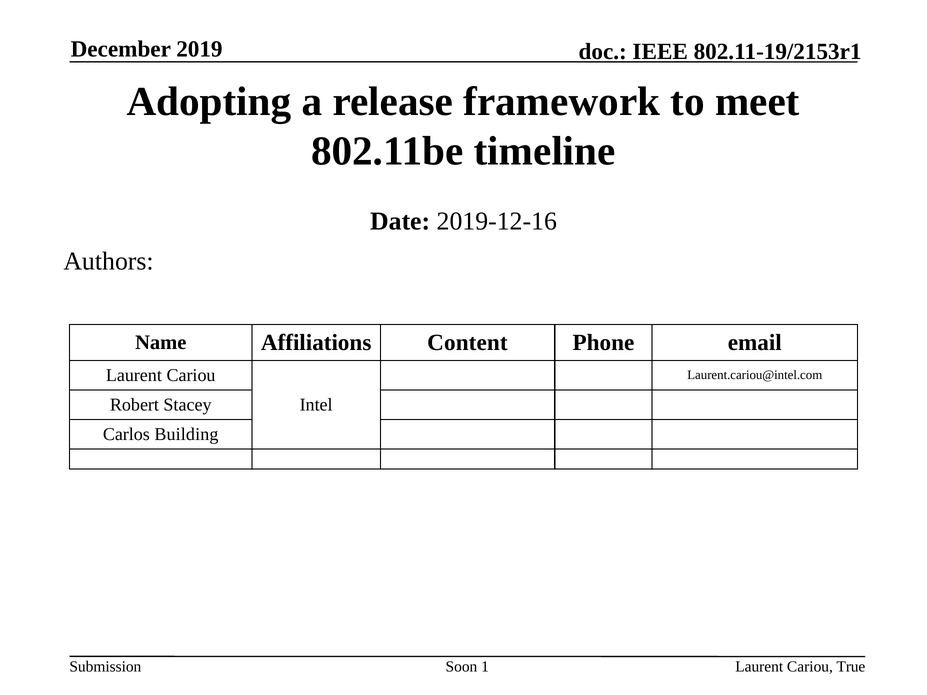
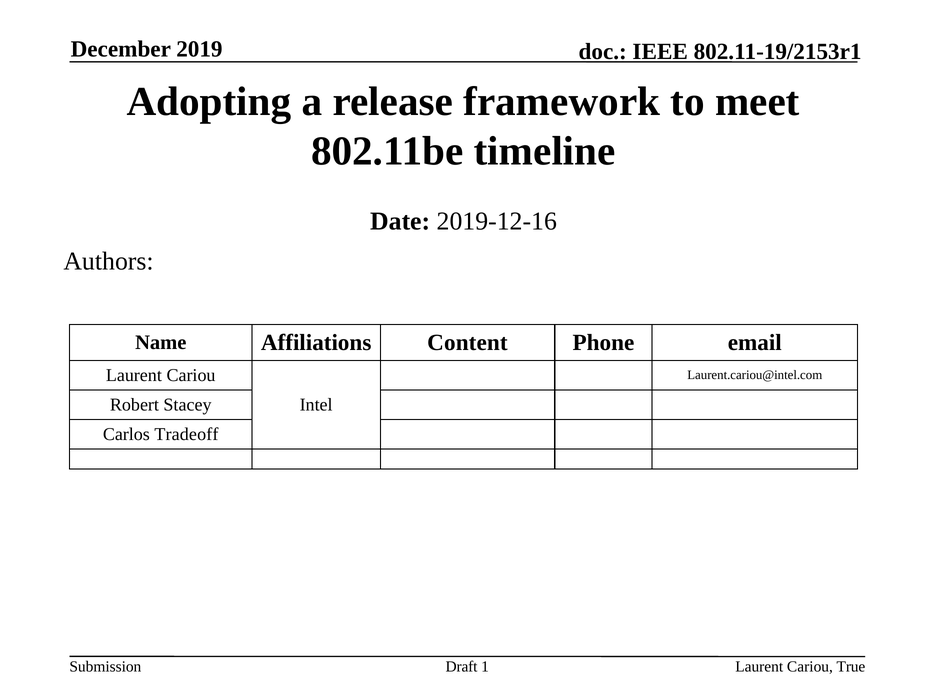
Building: Building -> Tradeoff
Soon: Soon -> Draft
